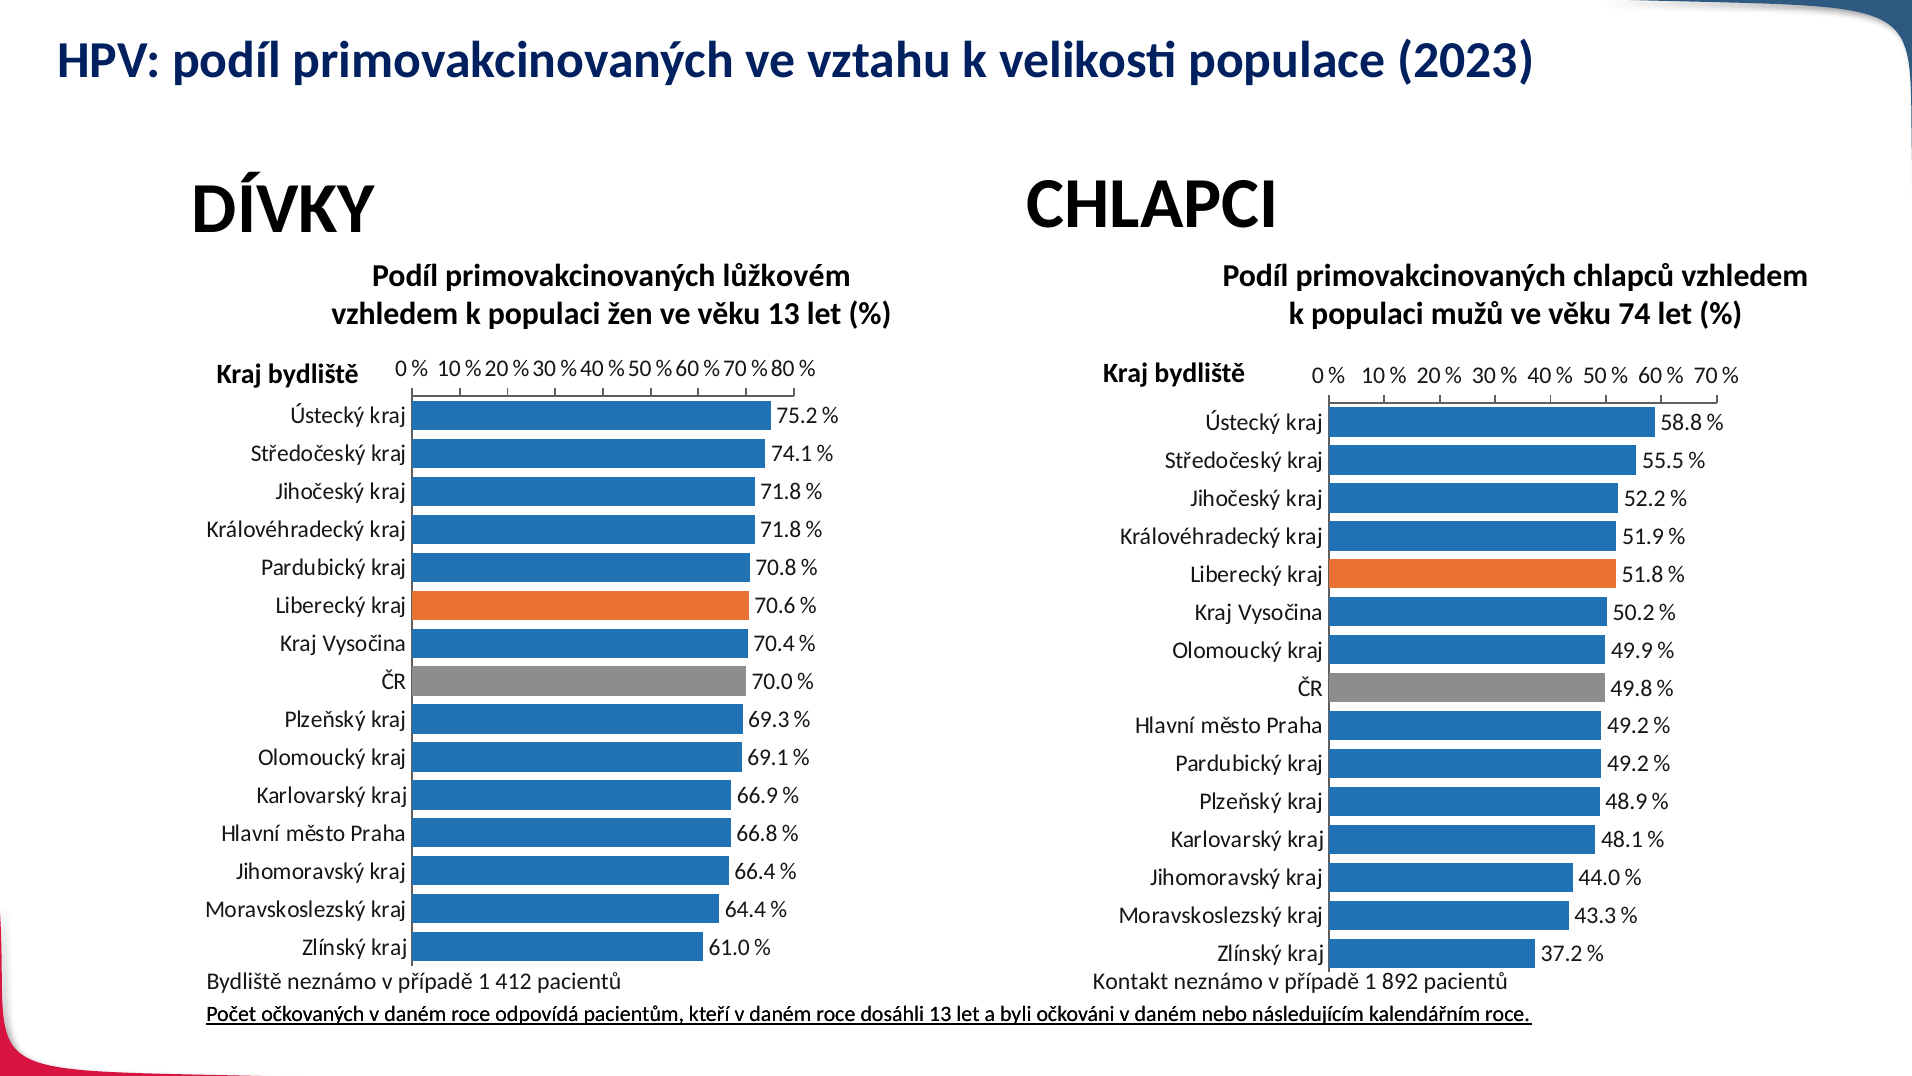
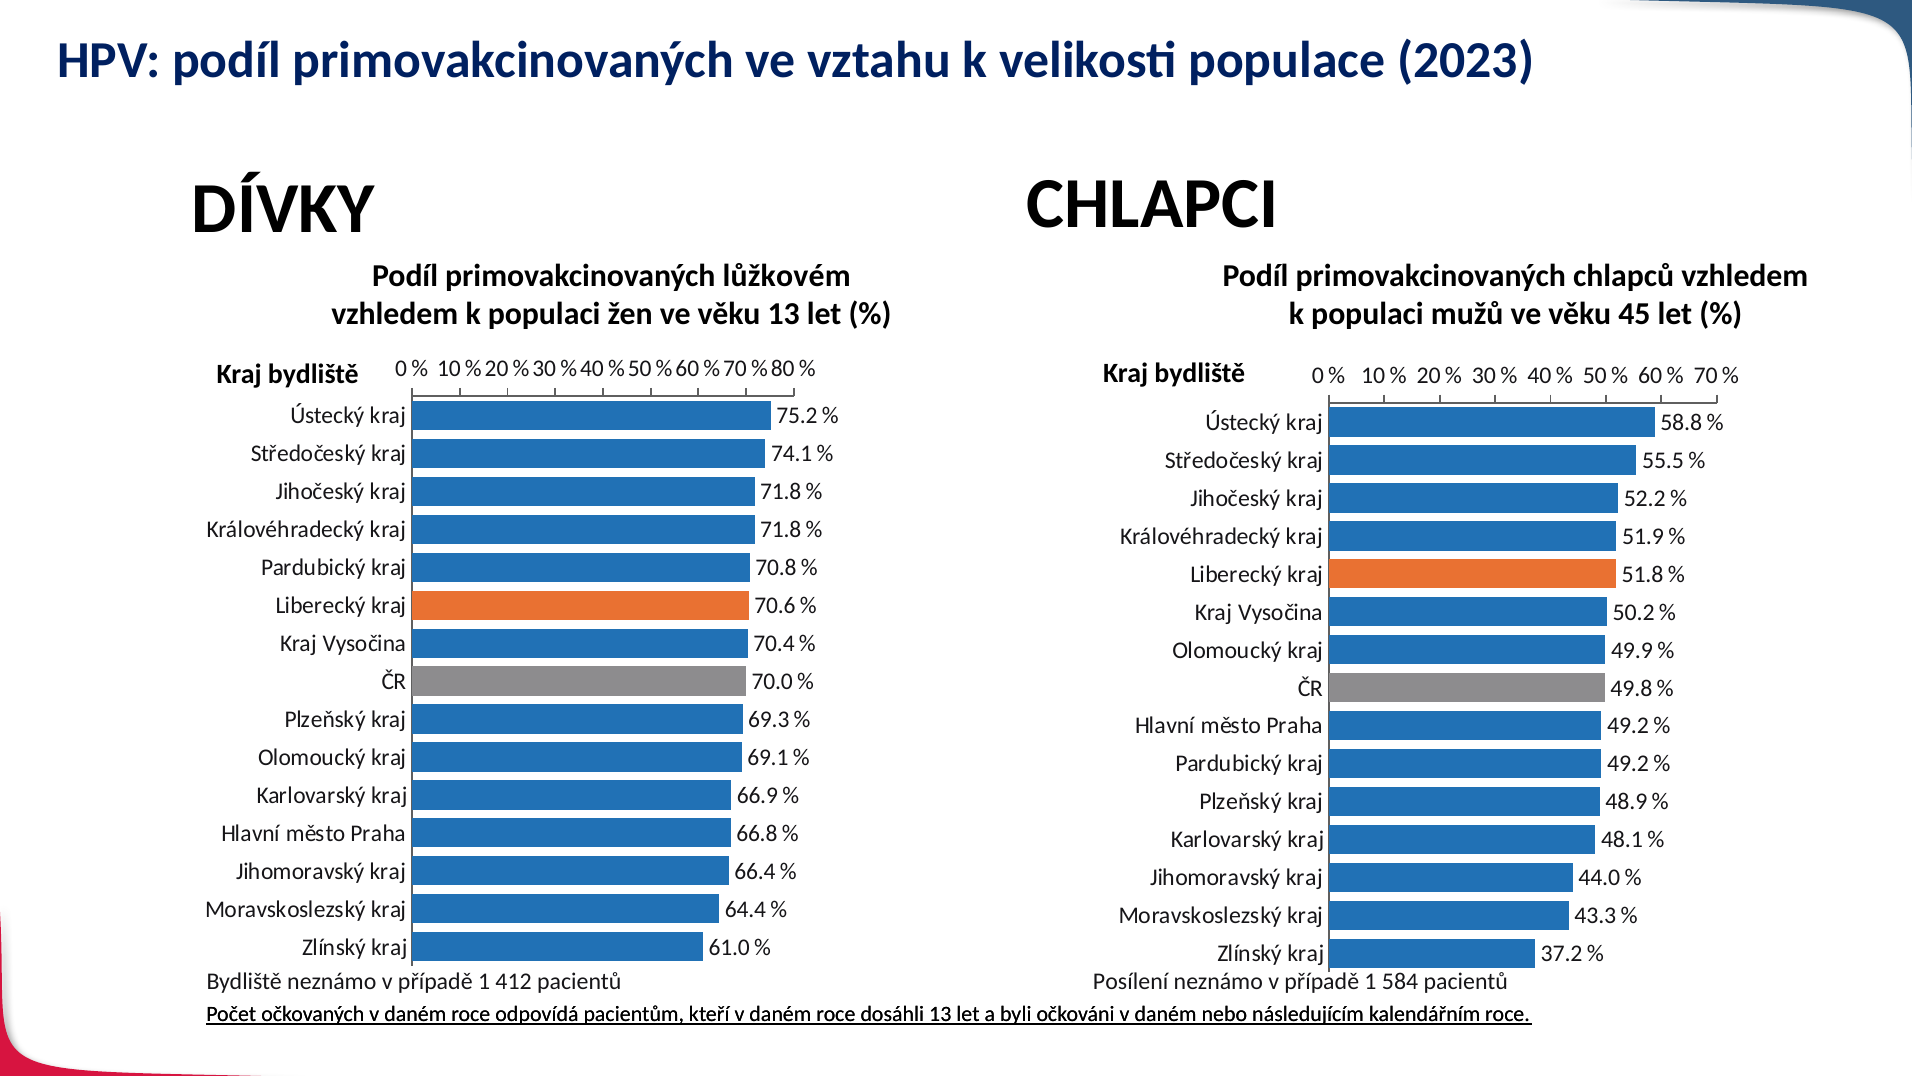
74: 74 -> 45
Kontakt: Kontakt -> Posílení
892: 892 -> 584
